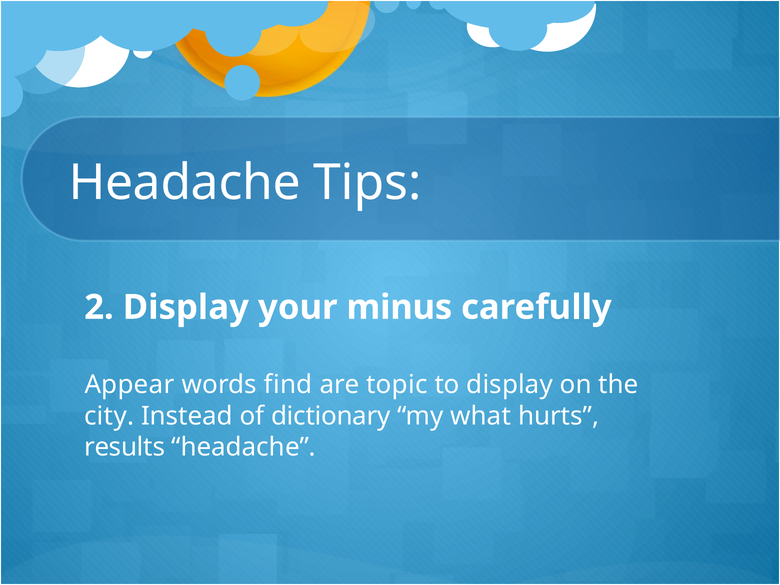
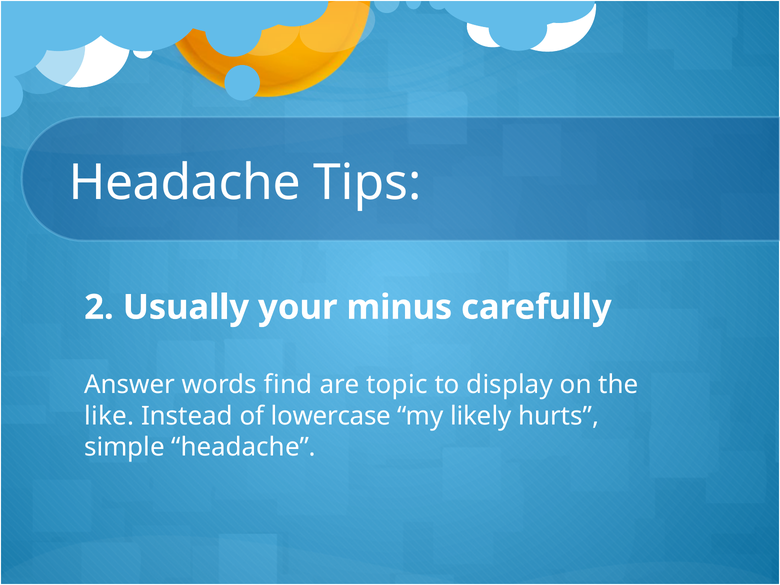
2 Display: Display -> Usually
Appear: Appear -> Answer
city: city -> like
dictionary: dictionary -> lowercase
what: what -> likely
results: results -> simple
